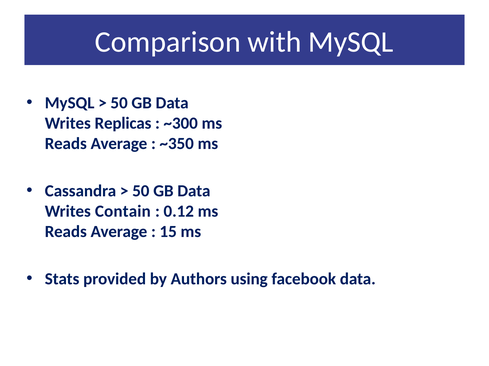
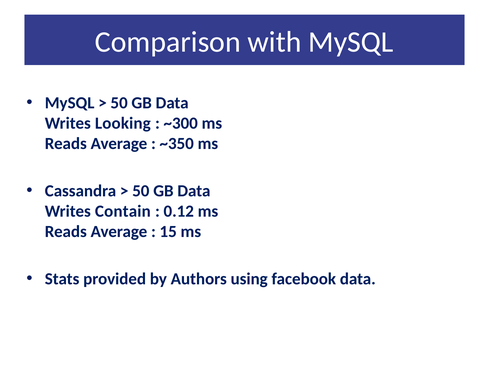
Replicas: Replicas -> Looking
